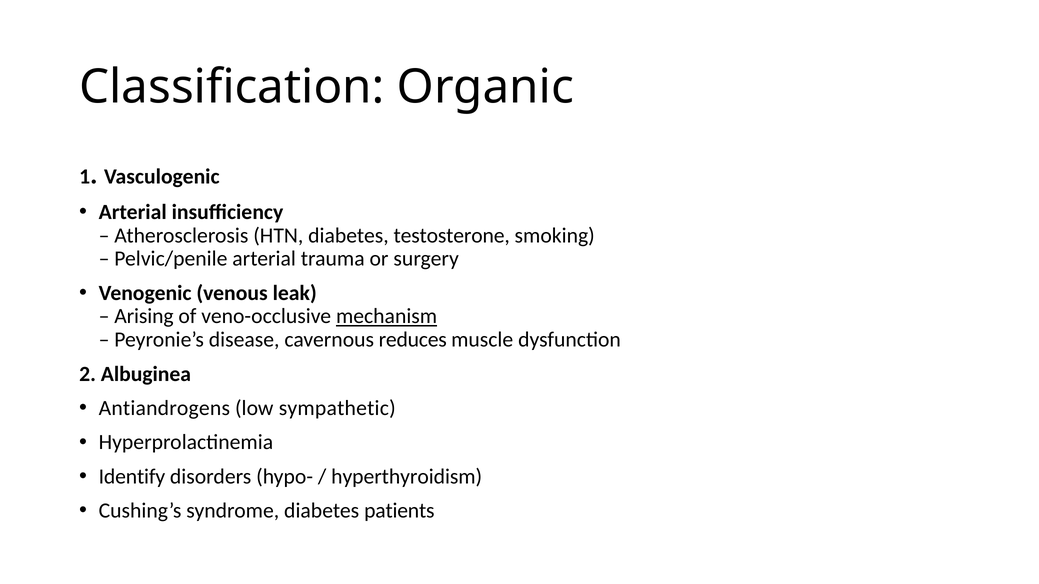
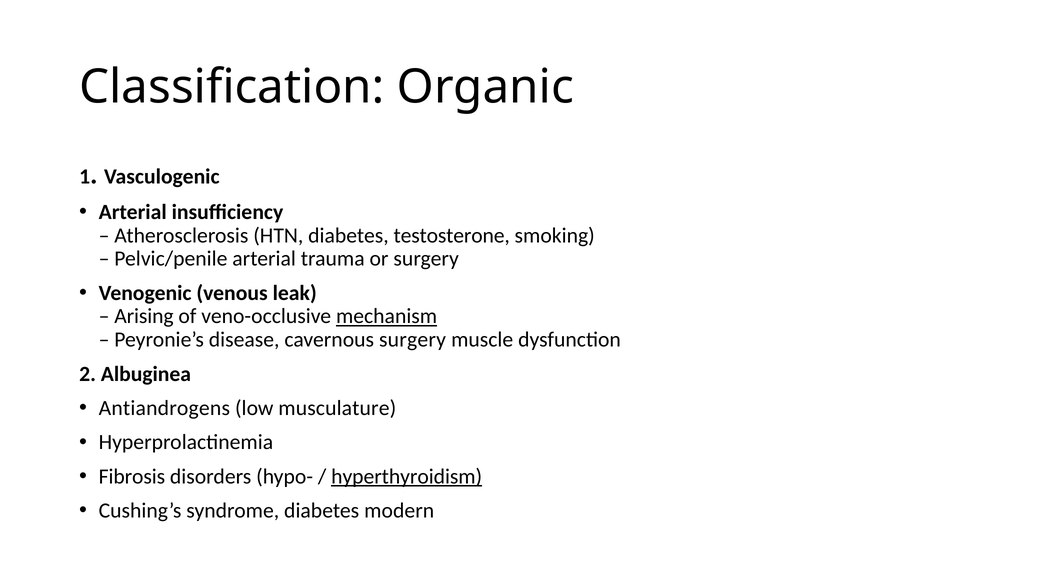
cavernous reduces: reduces -> surgery
sympathetic: sympathetic -> musculature
Identify: Identify -> Fibrosis
hyperthyroidism underline: none -> present
patients: patients -> modern
